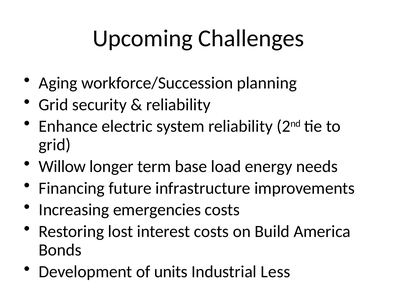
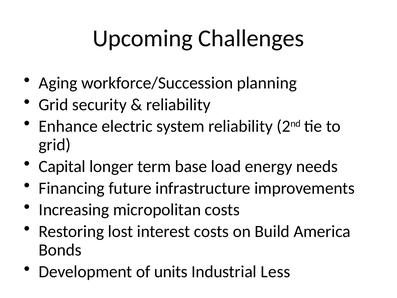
Willow: Willow -> Capital
emergencies: emergencies -> micropolitan
